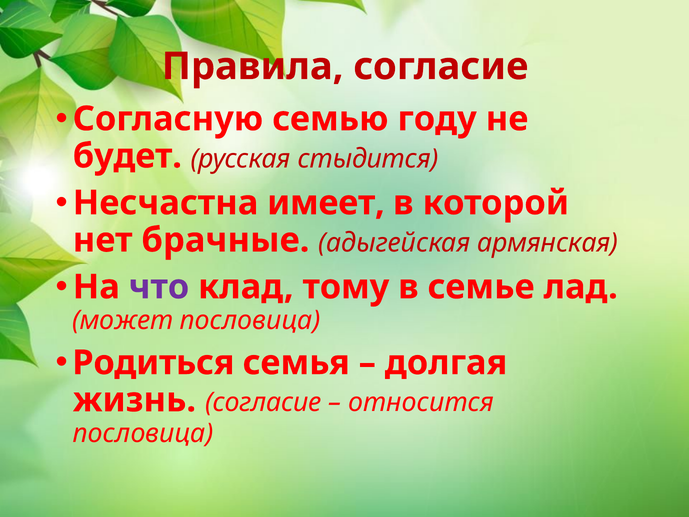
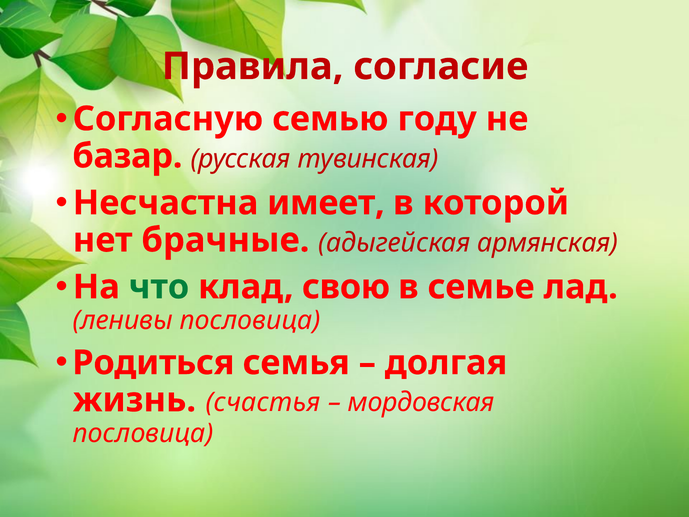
будет: будет -> базар
стыдится: стыдится -> тувинская
что colour: purple -> green
тому: тому -> свою
может: может -> ленивы
жизнь согласие: согласие -> счастья
относится: относится -> мордовская
